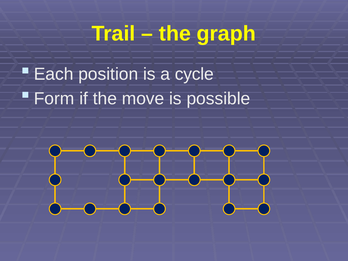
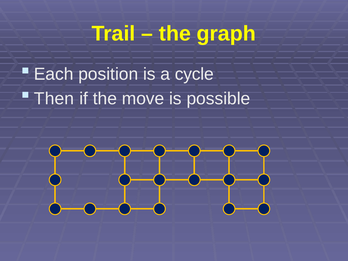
Form: Form -> Then
